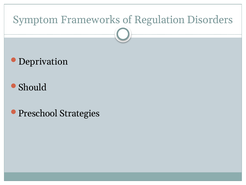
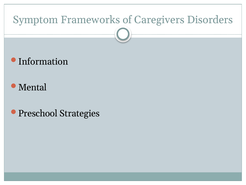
Regulation: Regulation -> Caregivers
Deprivation: Deprivation -> Information
Should: Should -> Mental
